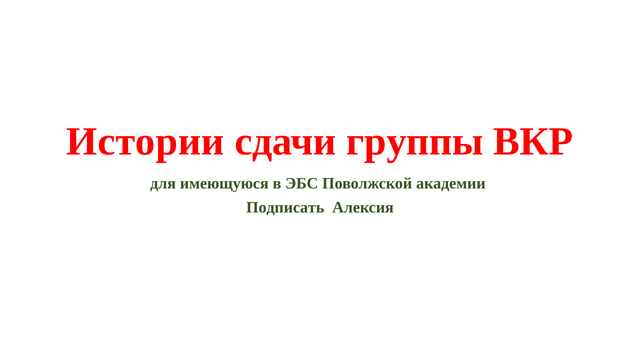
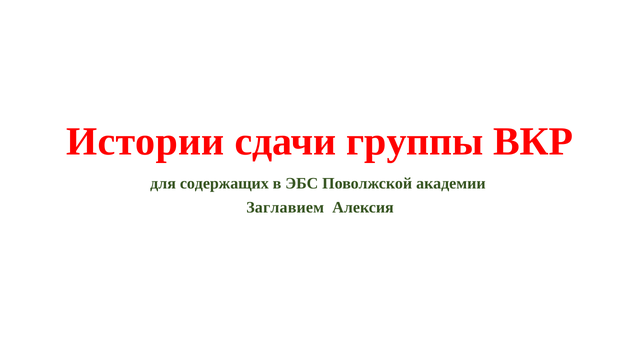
имеющуюся: имеющуюся -> содержащих
Подписать: Подписать -> Заглавием
